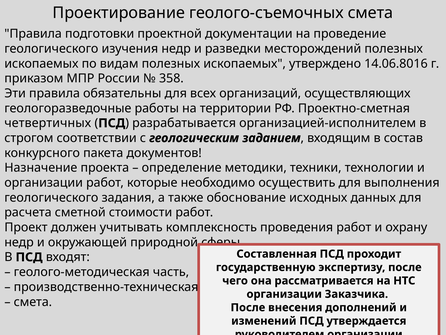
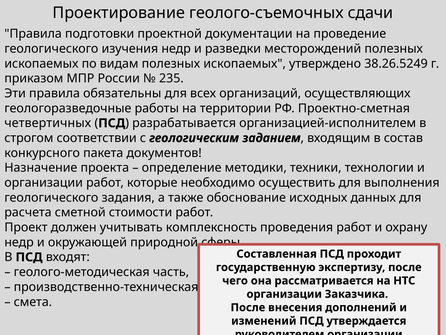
геолого-съемочных смета: смета -> сдачи
14.06.8016: 14.06.8016 -> 38.26.5249
358: 358 -> 235
